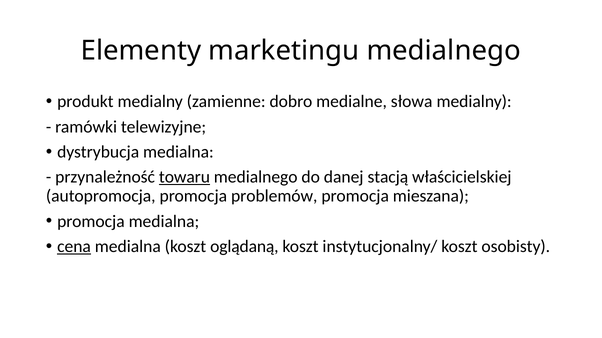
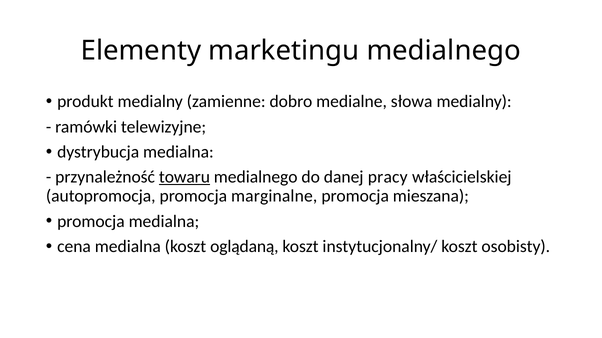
stacją: stacją -> pracy
problemów: problemów -> marginalne
cena underline: present -> none
